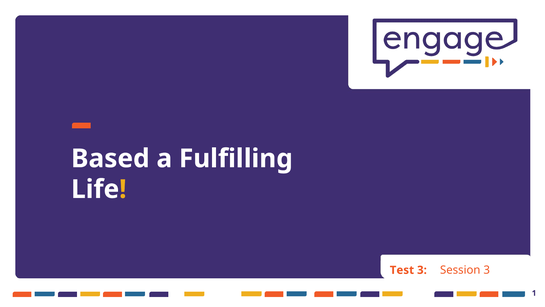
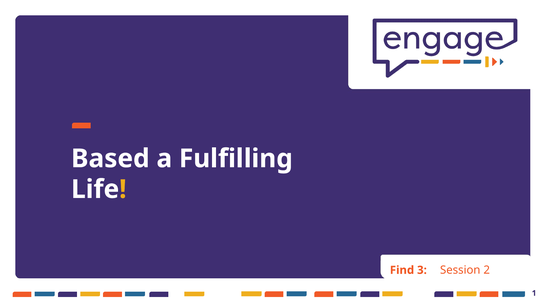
Test: Test -> Find
Session 3: 3 -> 2
